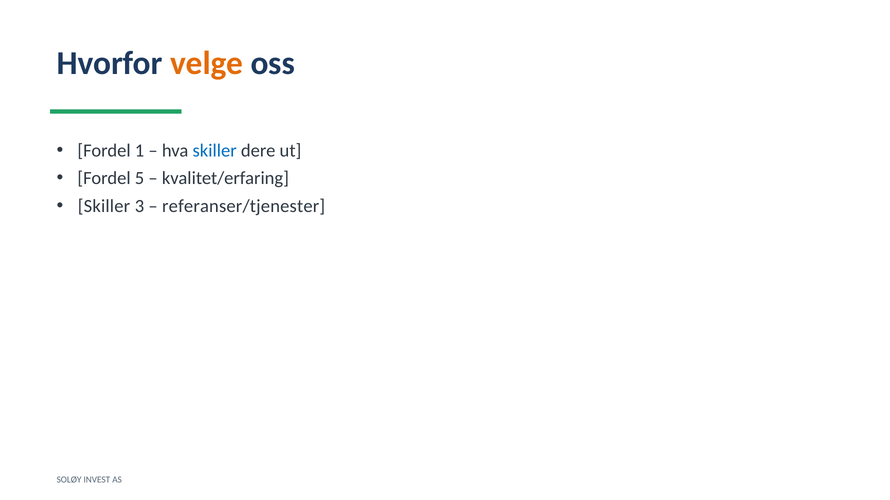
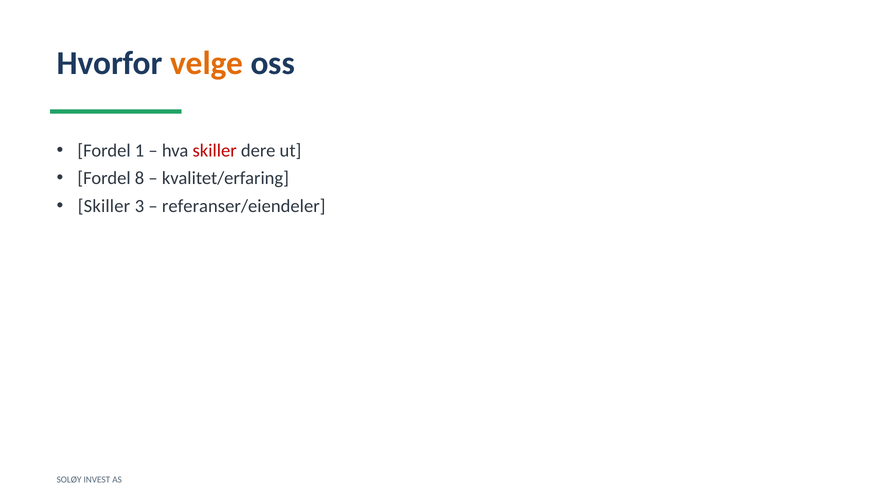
skiller at (215, 151) colour: blue -> red
5: 5 -> 8
referanser/tjenester: referanser/tjenester -> referanser/eiendeler
